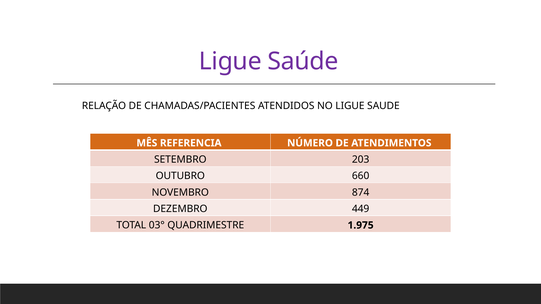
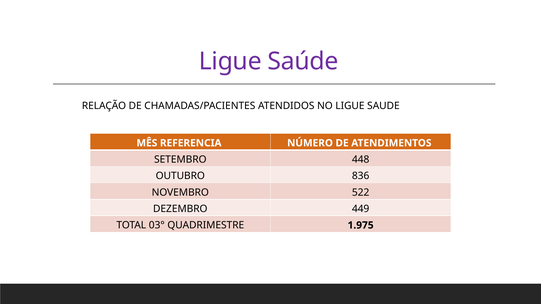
203: 203 -> 448
660: 660 -> 836
874: 874 -> 522
